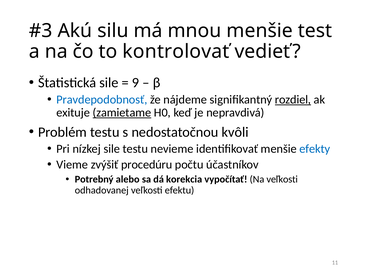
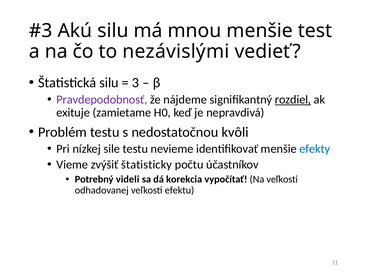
kontrolovať: kontrolovať -> nezávislými
Štatistická sile: sile -> silu
9: 9 -> 3
Pravdepodobnosť colour: blue -> purple
zamietame underline: present -> none
procedúru: procedúru -> štatisticky
alebo: alebo -> videli
